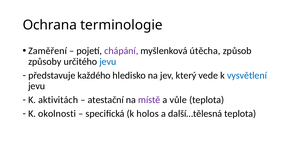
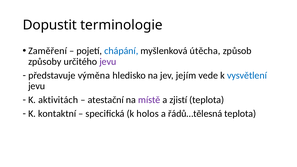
Ochrana: Ochrana -> Dopustit
chápání colour: purple -> blue
jevu at (108, 62) colour: blue -> purple
každého: každého -> výměna
který: který -> jejím
vůle: vůle -> zjistí
okolnosti: okolnosti -> kontaktní
další…tělesná: další…tělesná -> řádů…tělesná
